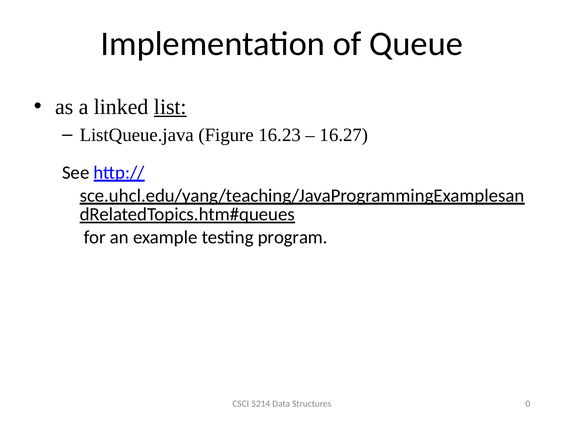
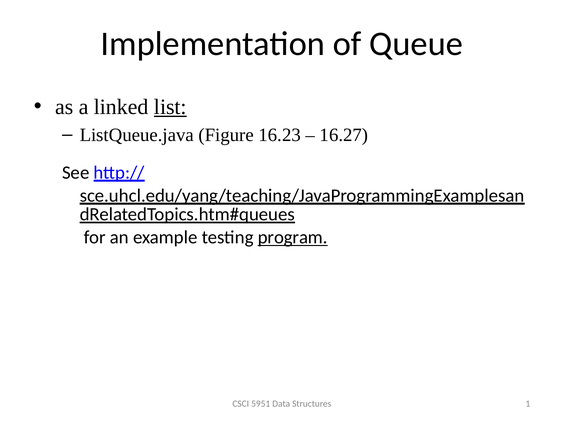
program underline: none -> present
5214: 5214 -> 5951
0: 0 -> 1
